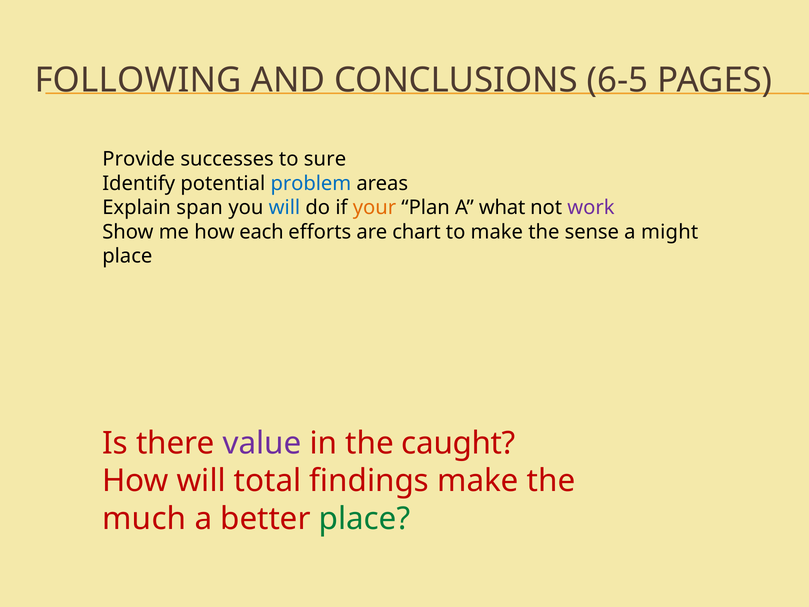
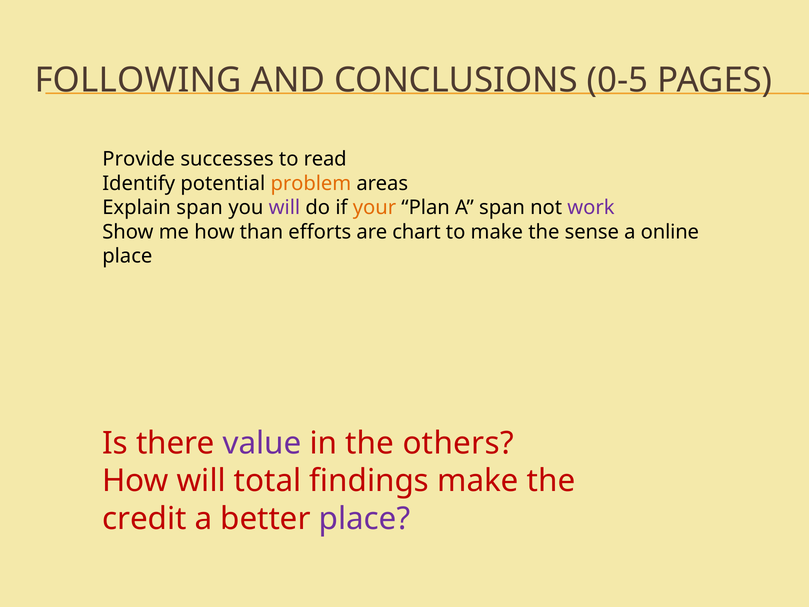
6-5: 6-5 -> 0-5
sure: sure -> read
problem colour: blue -> orange
will at (284, 208) colour: blue -> purple
A what: what -> span
each: each -> than
might: might -> online
caught: caught -> others
much: much -> credit
place at (365, 519) colour: green -> purple
